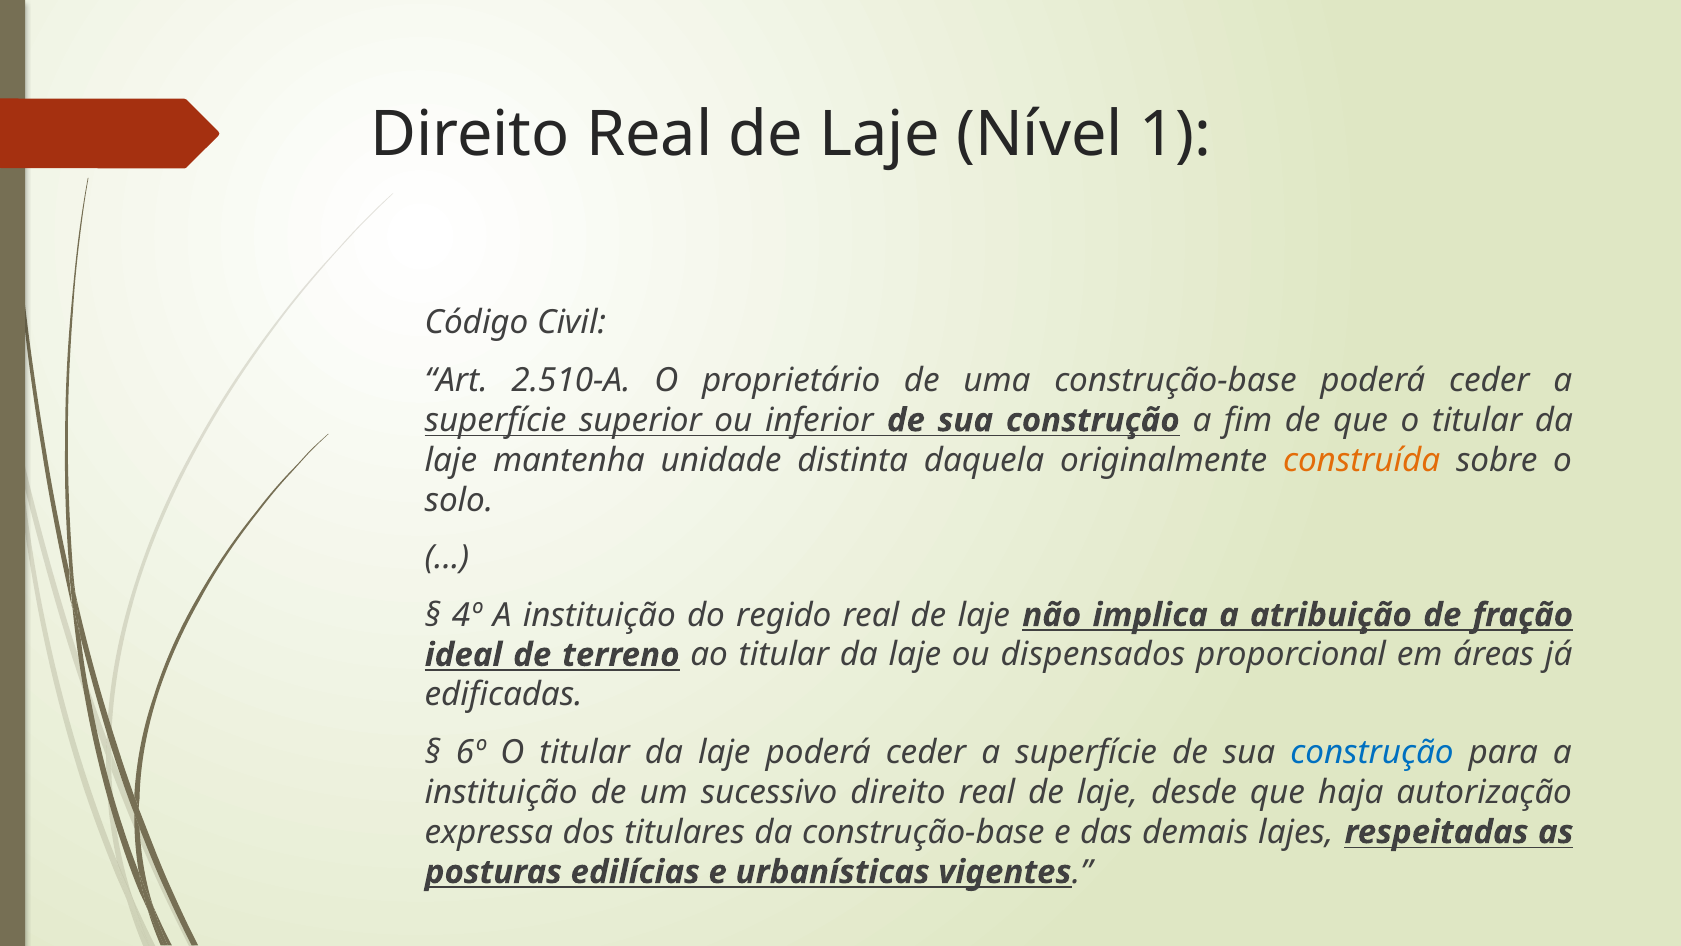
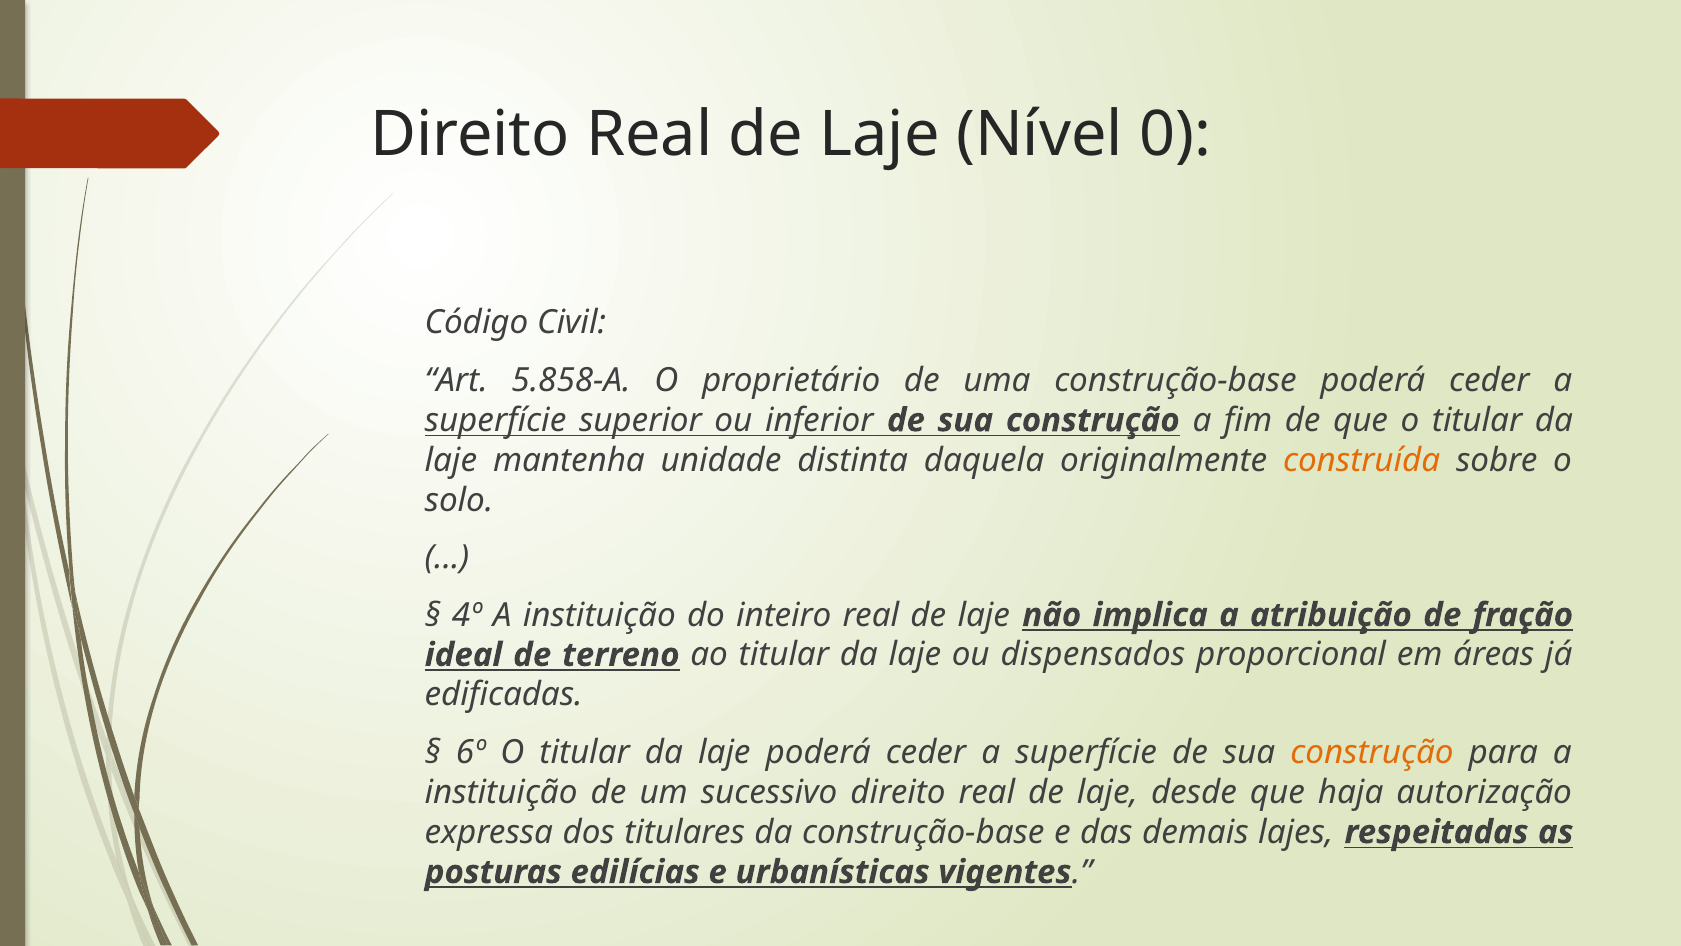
1: 1 -> 0
2.510-A: 2.510-A -> 5.858-A
regido: regido -> inteiro
construção at (1372, 752) colour: blue -> orange
